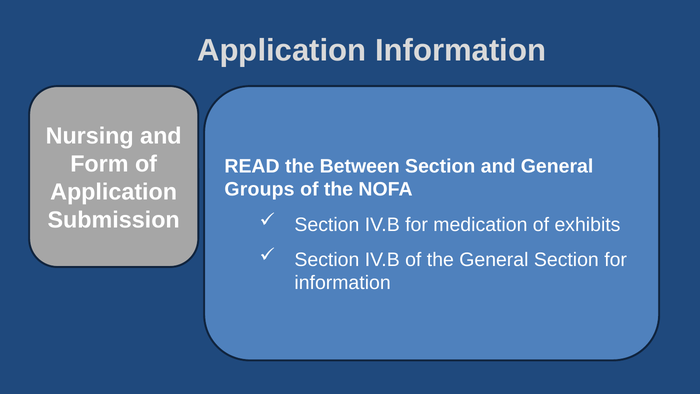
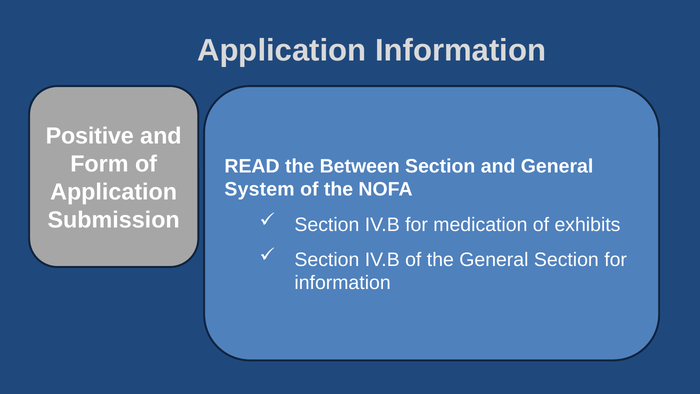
Nursing: Nursing -> Positive
Groups: Groups -> System
